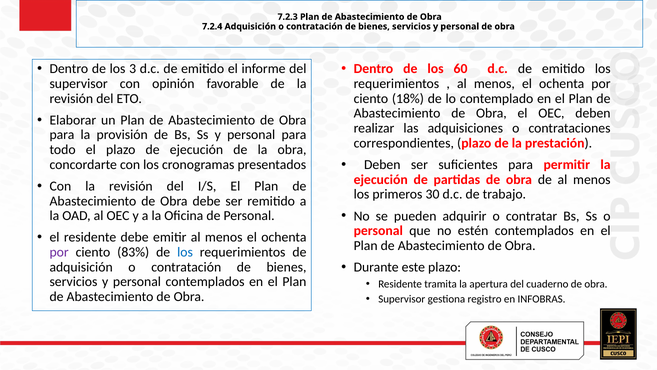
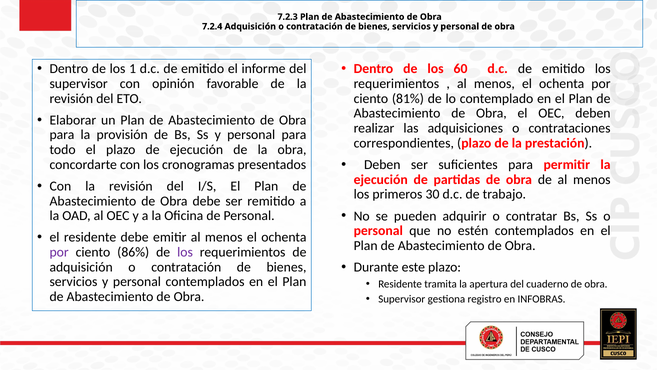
3: 3 -> 1
18%: 18% -> 81%
83%: 83% -> 86%
los at (185, 252) colour: blue -> purple
